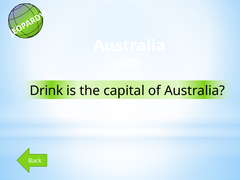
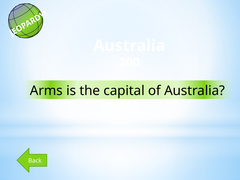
Drink: Drink -> Arms
